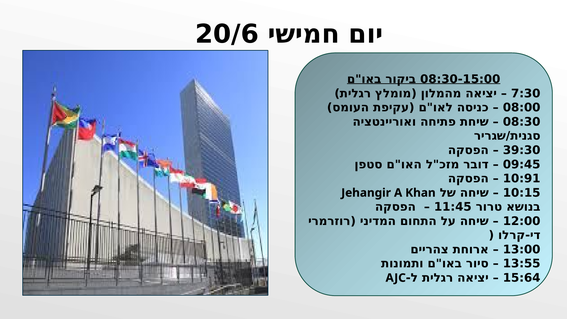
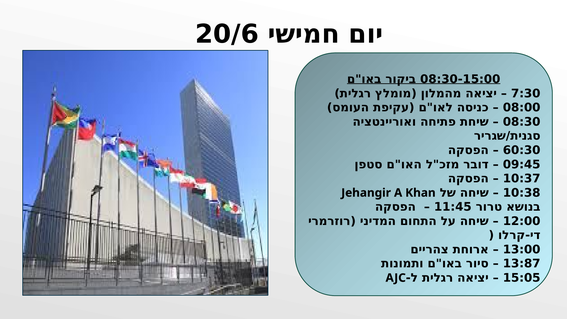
39:30: 39:30 -> 60:30
10:91: 10:91 -> 10:37
10:15: 10:15 -> 10:38
13:55: 13:55 -> 13:87
15:64: 15:64 -> 15:05
